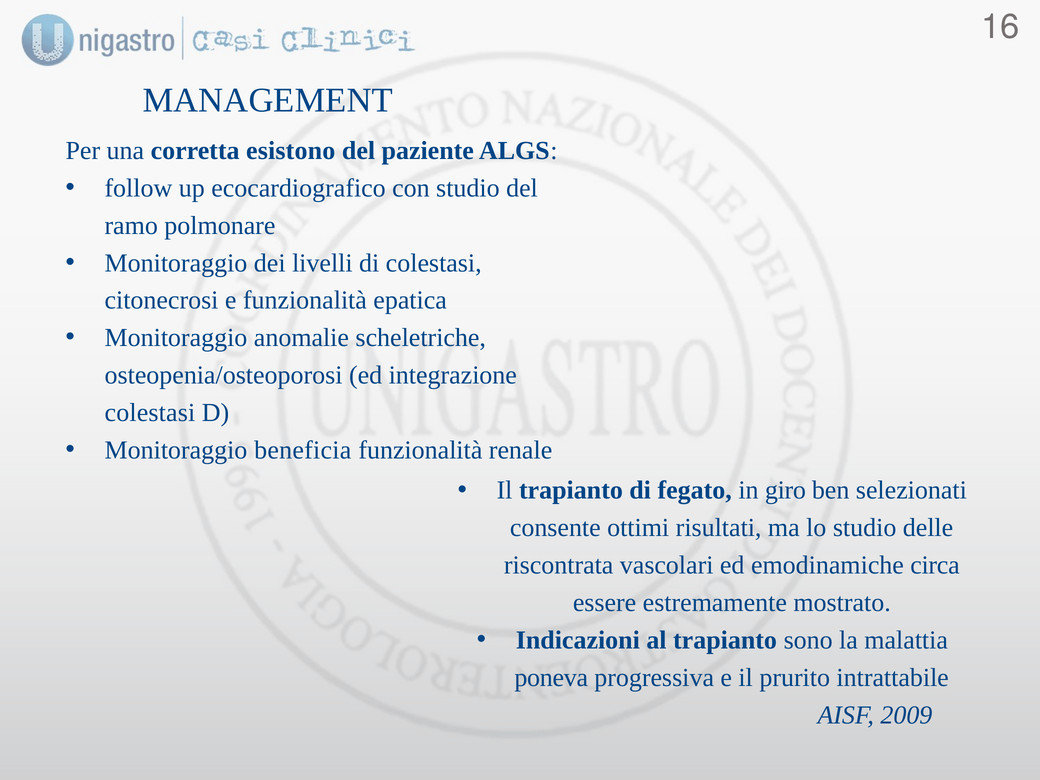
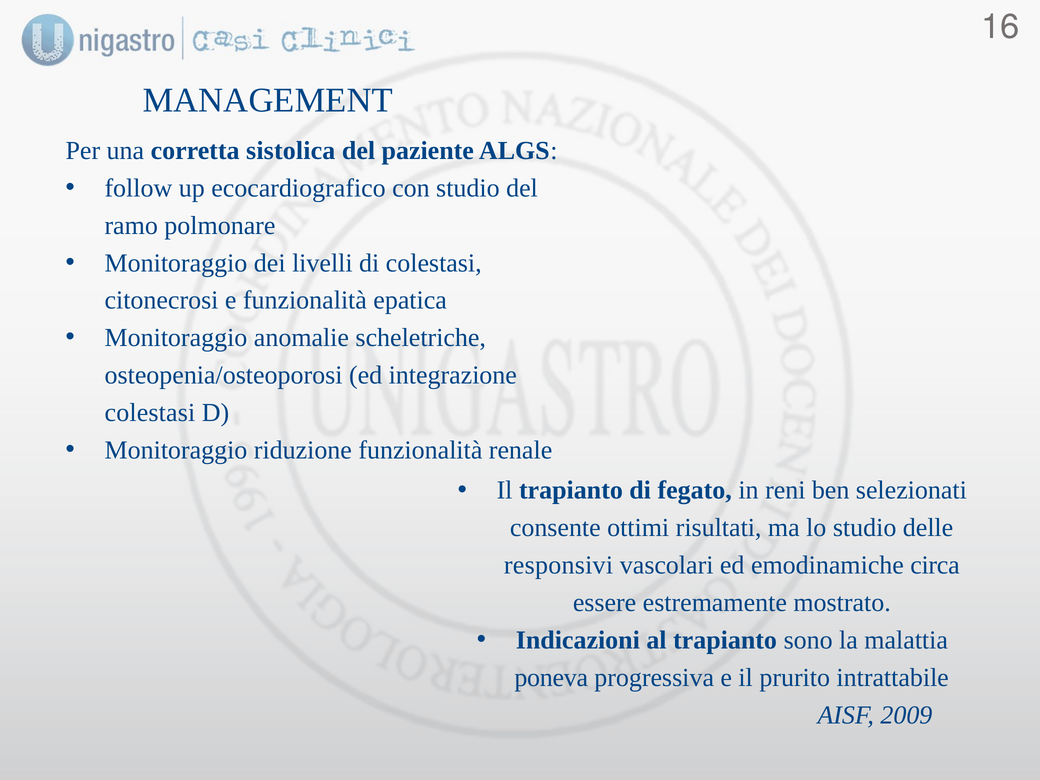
esistono: esistono -> sistolica
beneficia: beneficia -> riduzione
giro: giro -> reni
riscontrata: riscontrata -> responsivi
